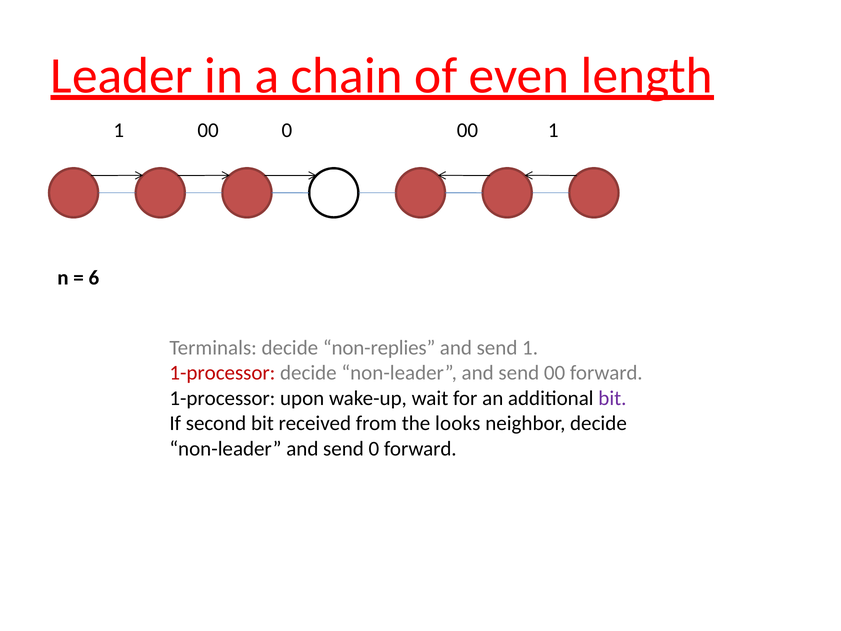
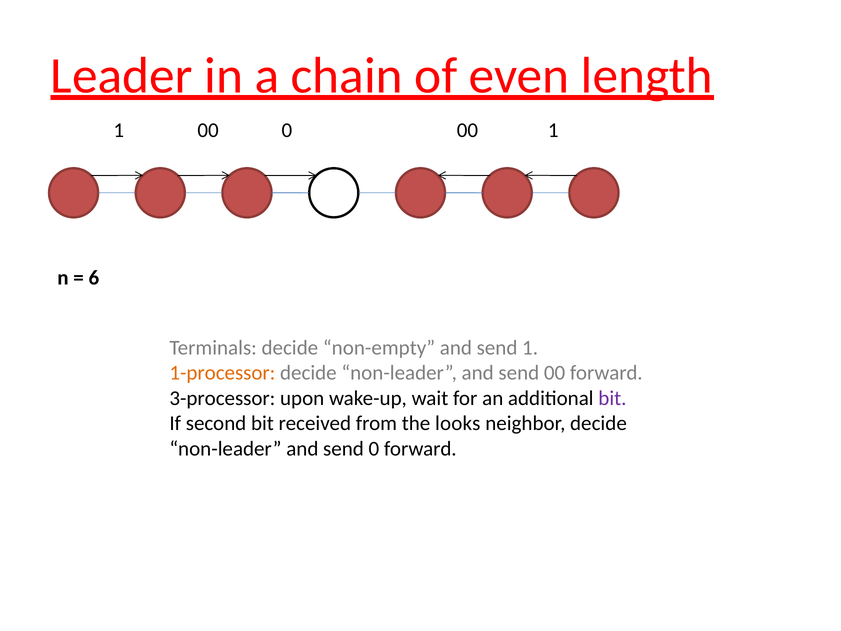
non-replies: non-replies -> non-empty
1-processor at (222, 373) colour: red -> orange
1-processor at (222, 398): 1-processor -> 3-processor
